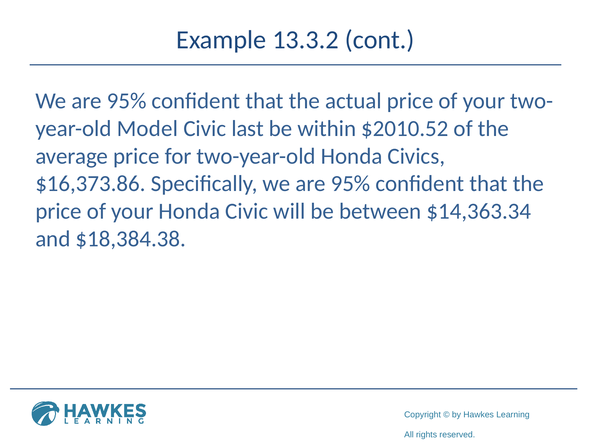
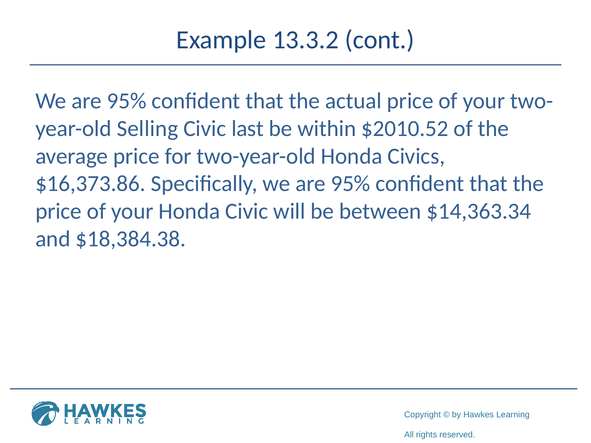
Model: Model -> Selling
